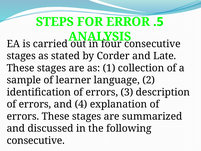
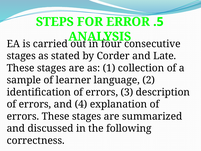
consecutive at (36, 140): consecutive -> correctness
